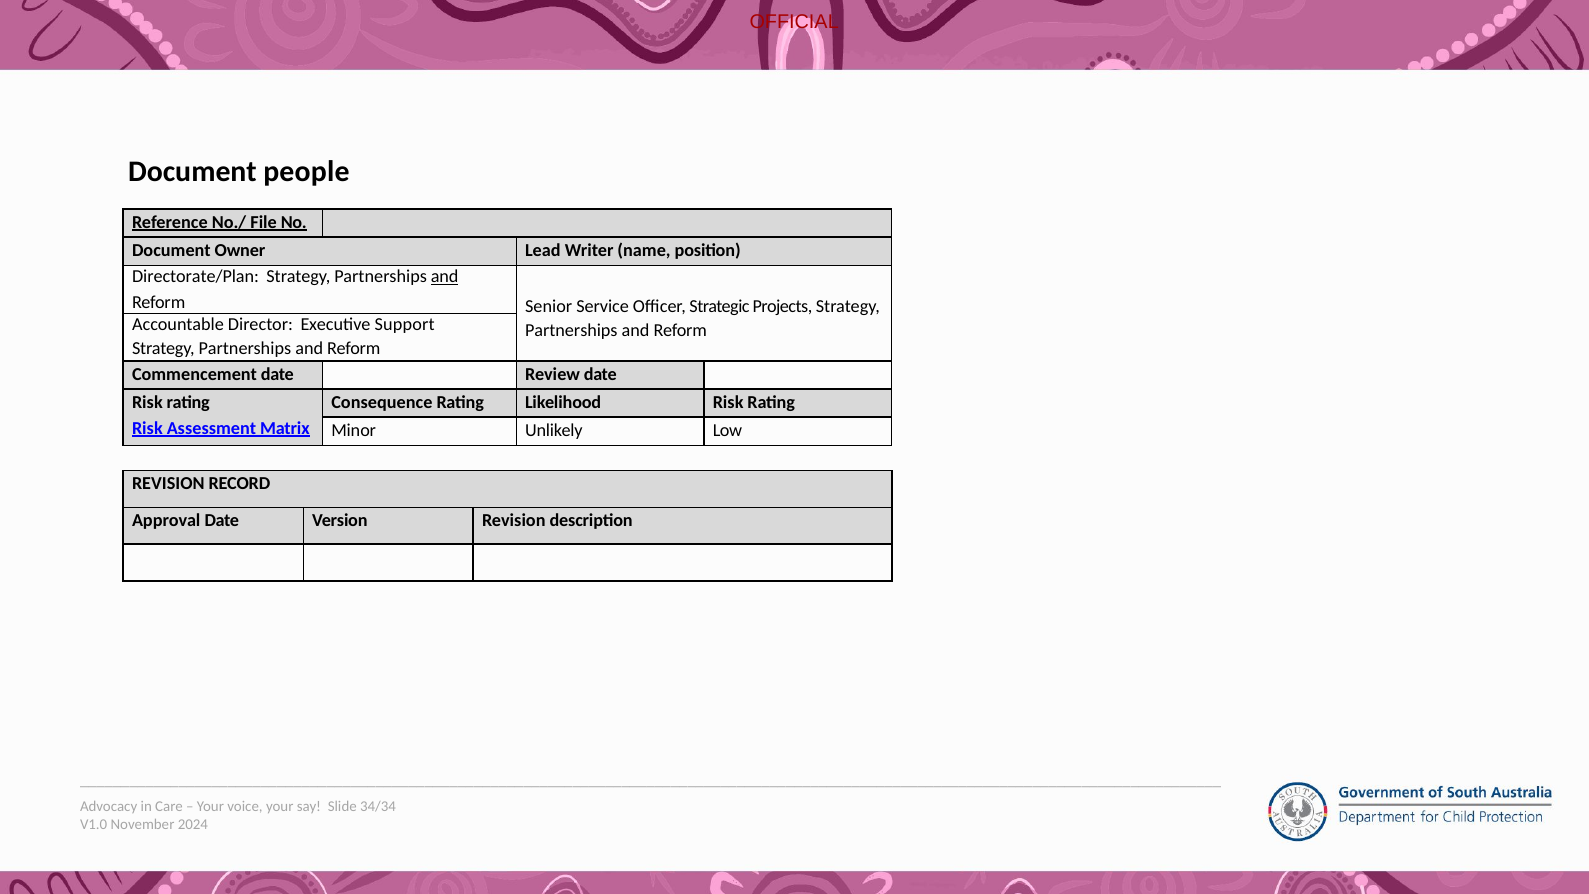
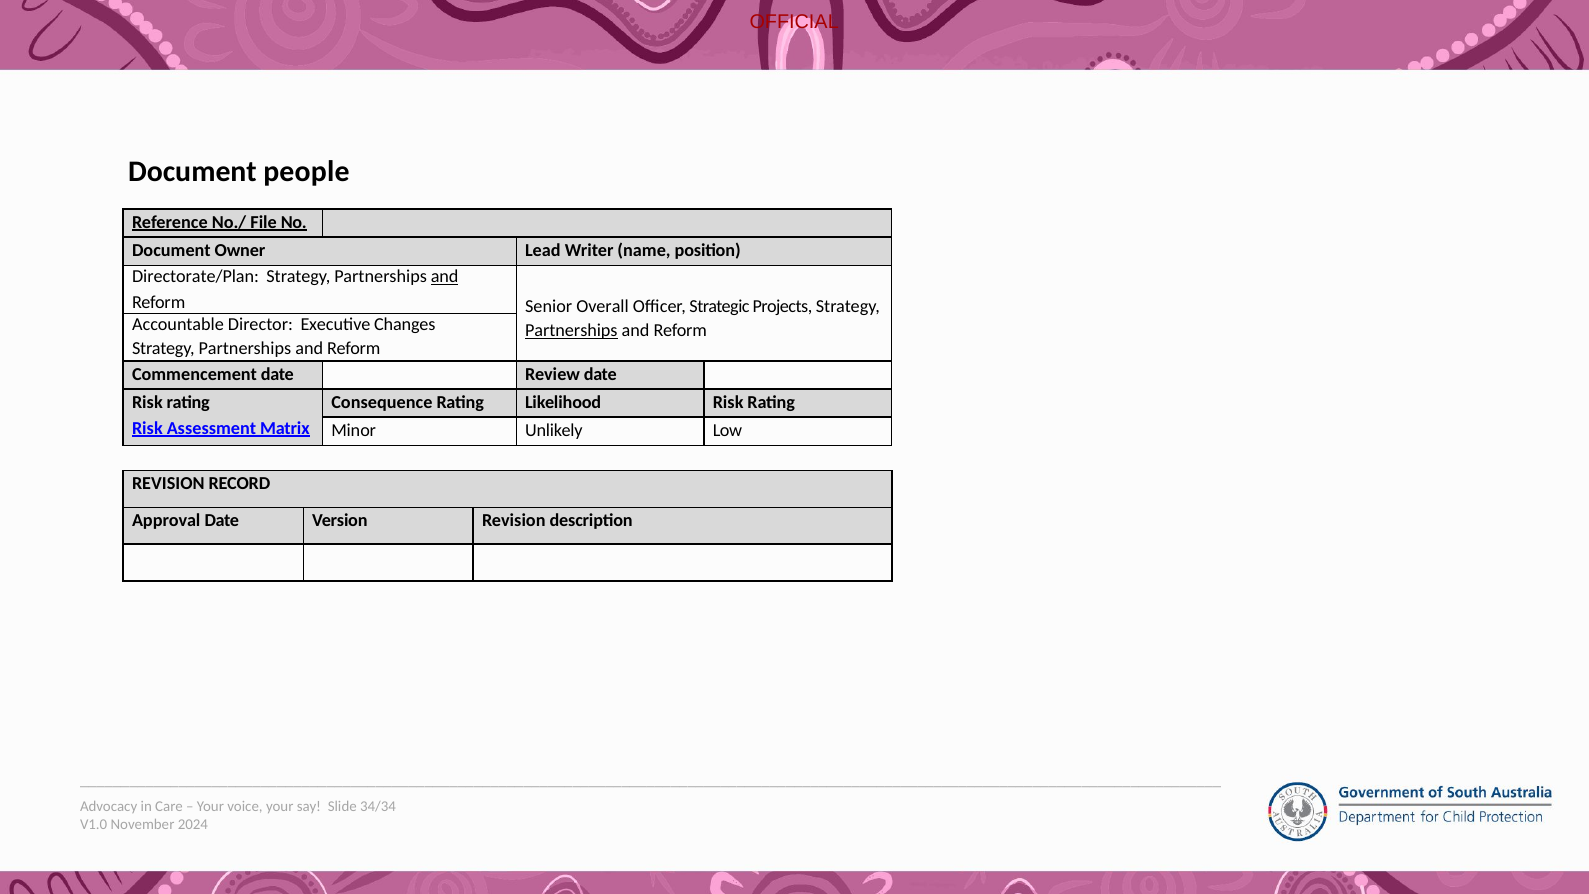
Service: Service -> Overall
Support: Support -> Changes
Partnerships at (571, 330) underline: none -> present
